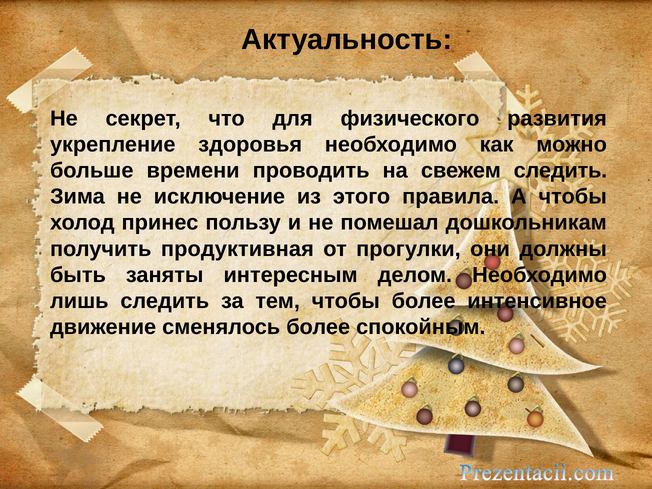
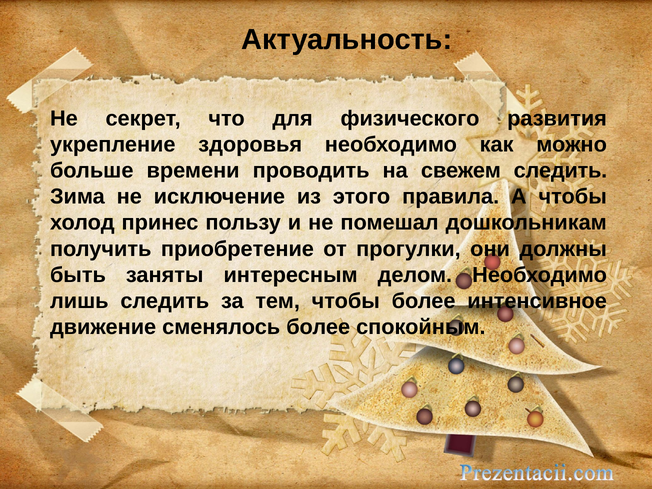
продуктивная: продуктивная -> приобретение
